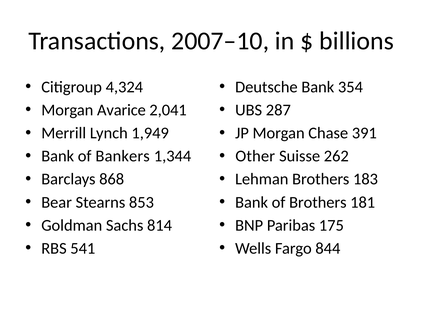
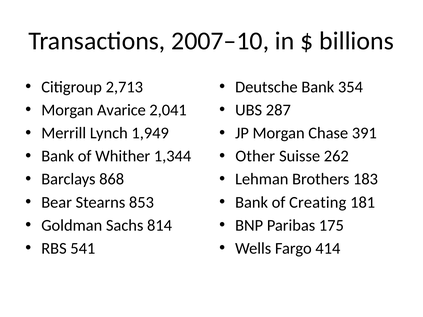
4,324: 4,324 -> 2,713
Bankers: Bankers -> Whither
of Brothers: Brothers -> Creating
844: 844 -> 414
